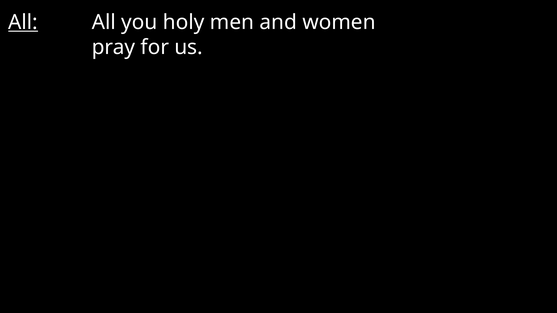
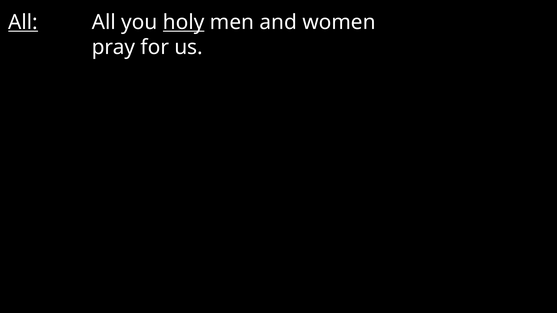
holy underline: none -> present
